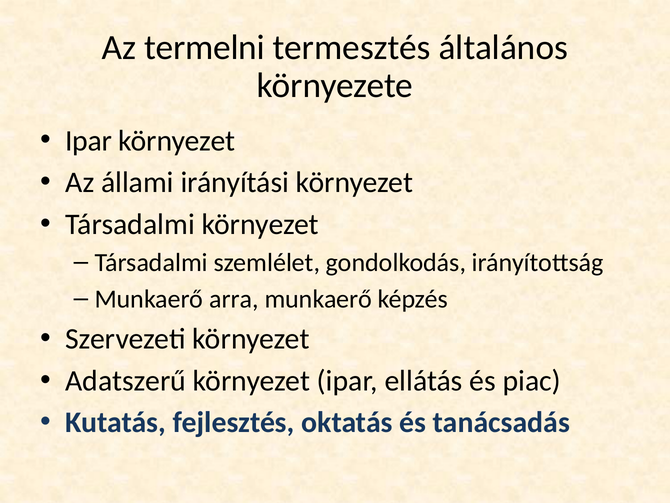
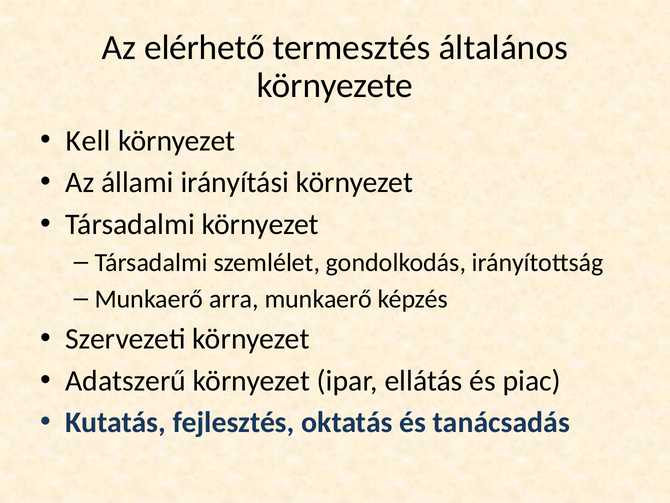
termelni: termelni -> elérhető
Ipar at (88, 141): Ipar -> Kell
